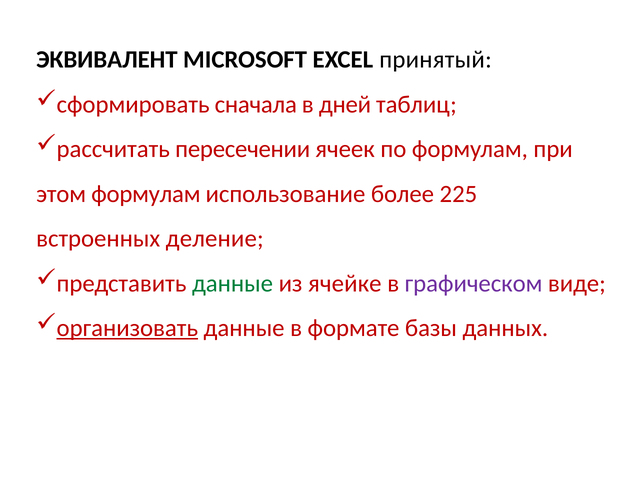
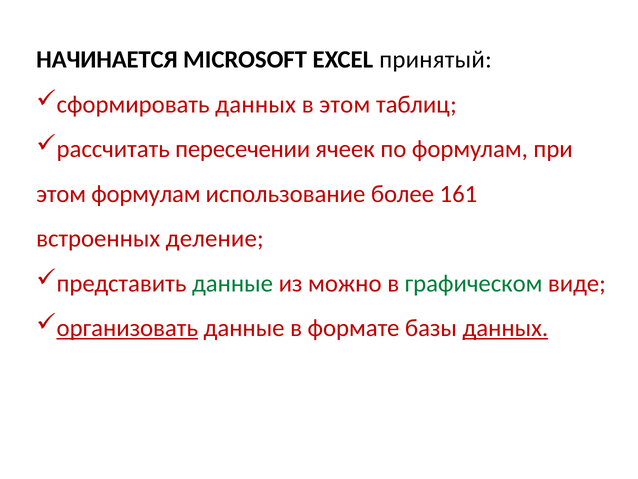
ЭКВИВАЛЕНТ: ЭКВИВАЛЕНТ -> НАЧИНАЕТСЯ
сформировать сначала: сначала -> данных
в дней: дней -> этом
225: 225 -> 161
ячейке: ячейке -> можно
графическом colour: purple -> green
данных at (505, 328) underline: none -> present
